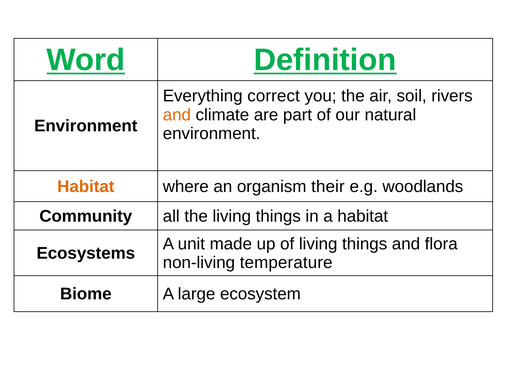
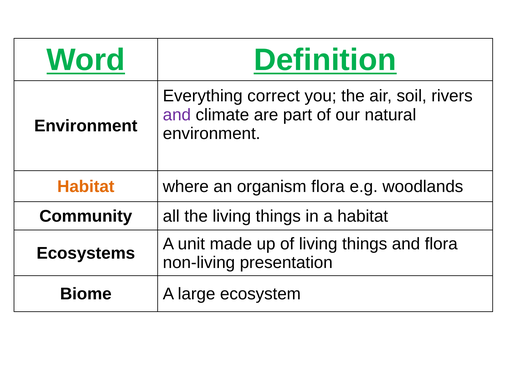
and at (177, 115) colour: orange -> purple
organism their: their -> flora
temperature: temperature -> presentation
